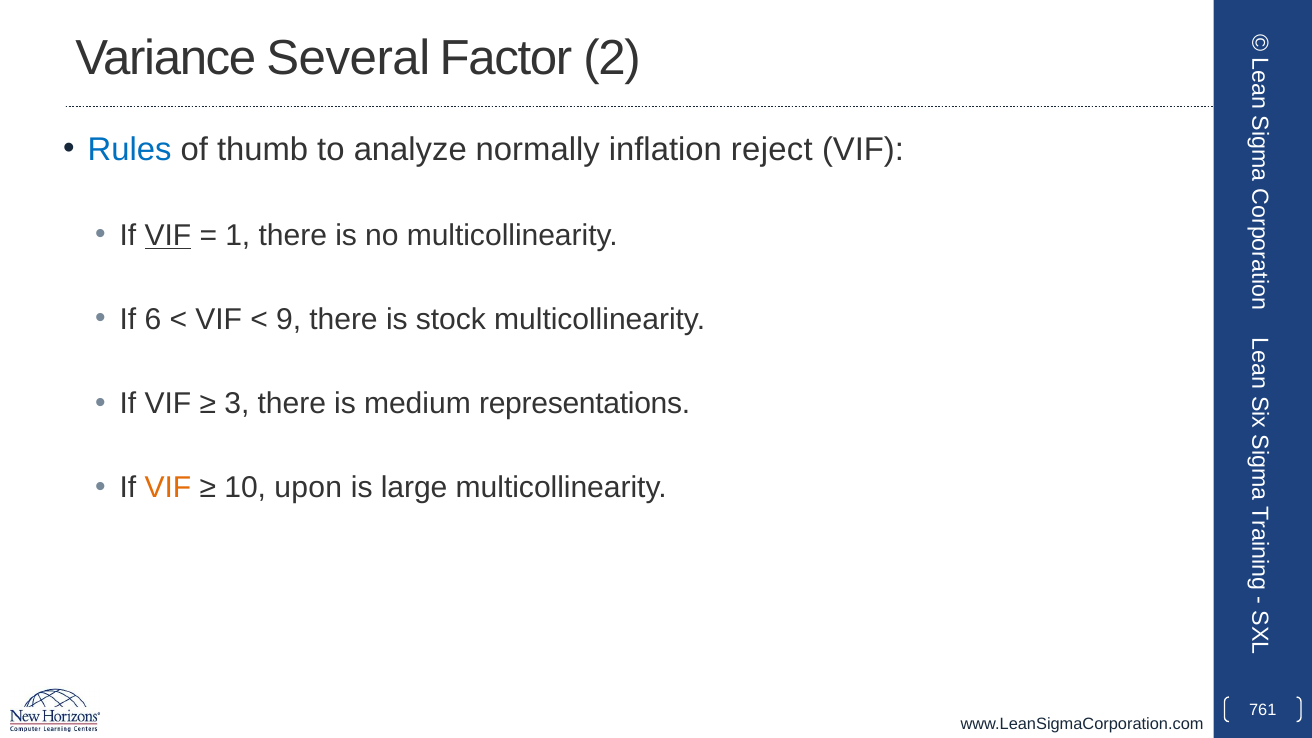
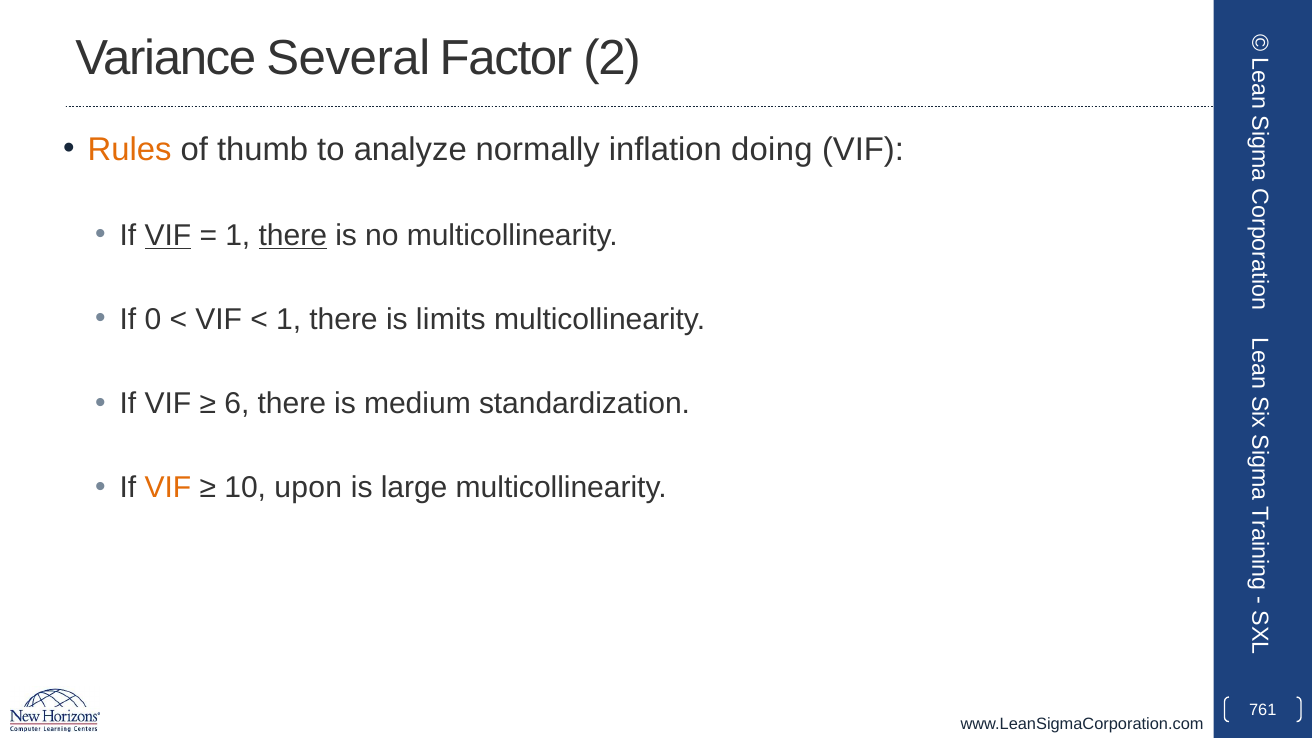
Rules colour: blue -> orange
reject: reject -> doing
there at (293, 235) underline: none -> present
6: 6 -> 0
9 at (289, 320): 9 -> 1
stock: stock -> limits
3: 3 -> 6
representations: representations -> standardization
